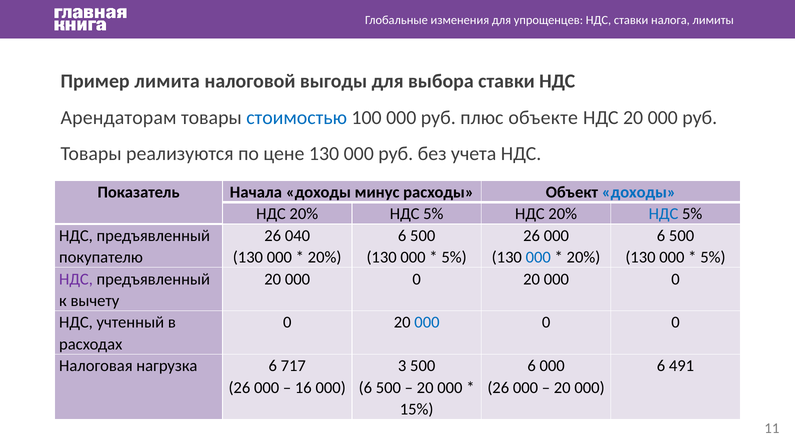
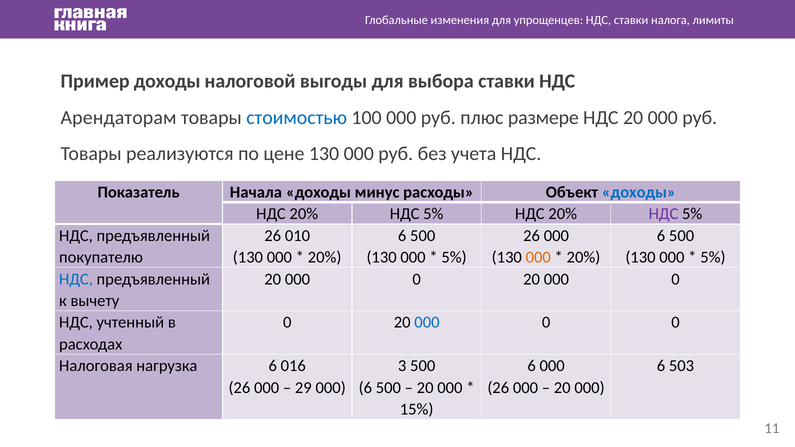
Пример лимита: лимита -> доходы
объекте: объекте -> размере
НДС at (664, 214) colour: blue -> purple
040: 040 -> 010
000 at (538, 257) colour: blue -> orange
НДС at (76, 279) colour: purple -> blue
717: 717 -> 016
491: 491 -> 503
16: 16 -> 29
